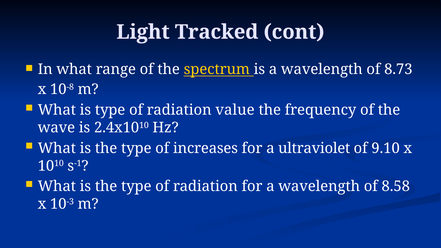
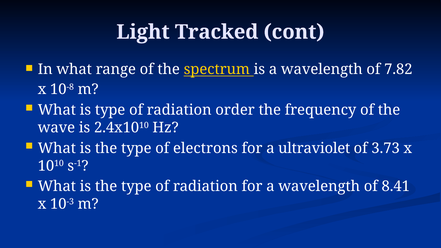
8.73: 8.73 -> 7.82
value: value -> order
increases: increases -> electrons
9.10: 9.10 -> 3.73
8.58: 8.58 -> 8.41
